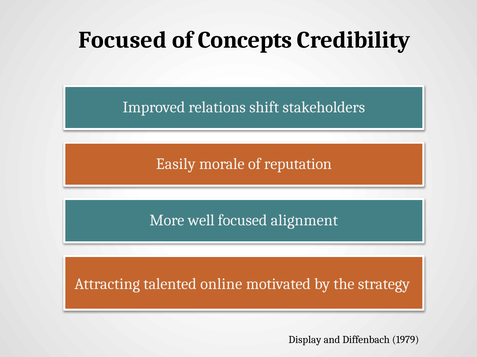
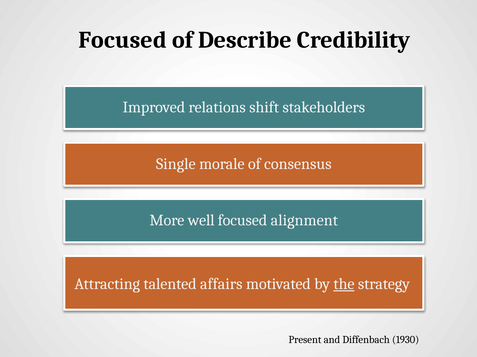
Concepts: Concepts -> Describe
Easily: Easily -> Single
reputation: reputation -> consensus
online: online -> affairs
the underline: none -> present
Display: Display -> Present
1979: 1979 -> 1930
